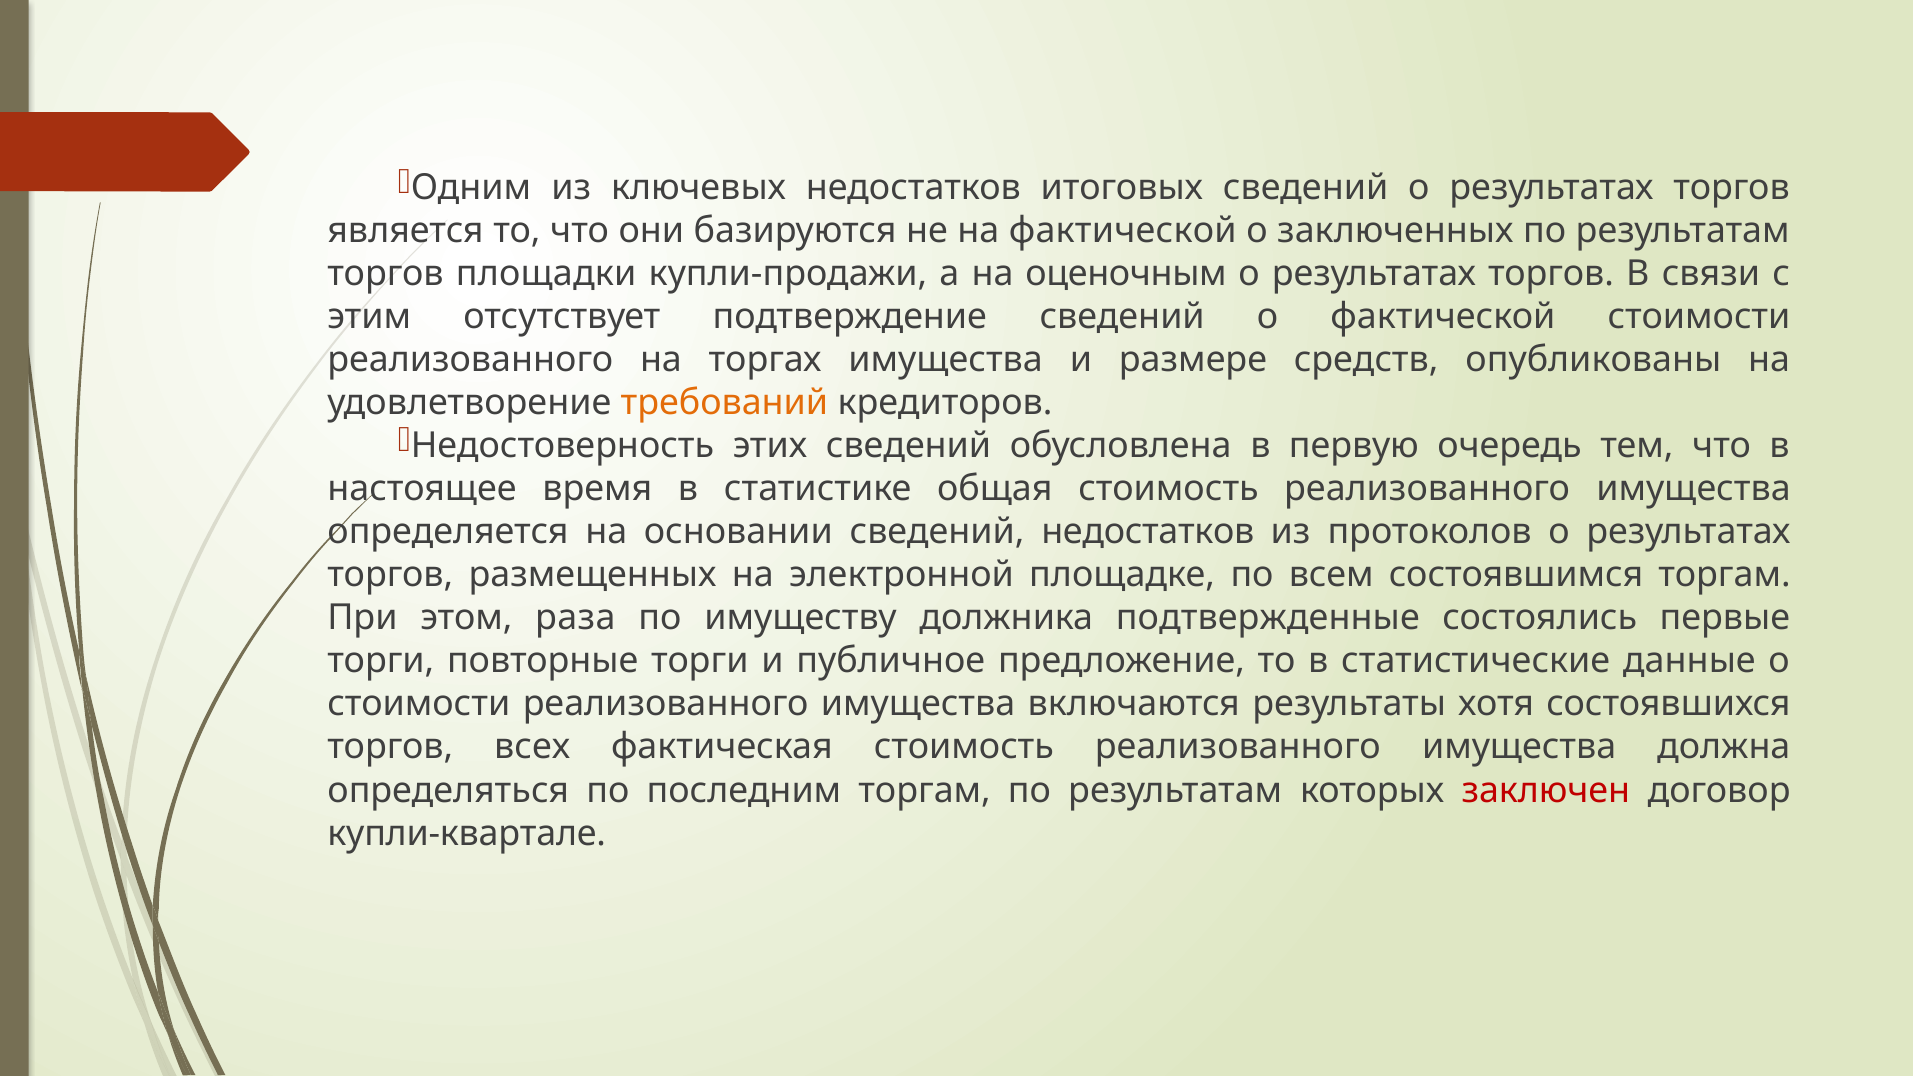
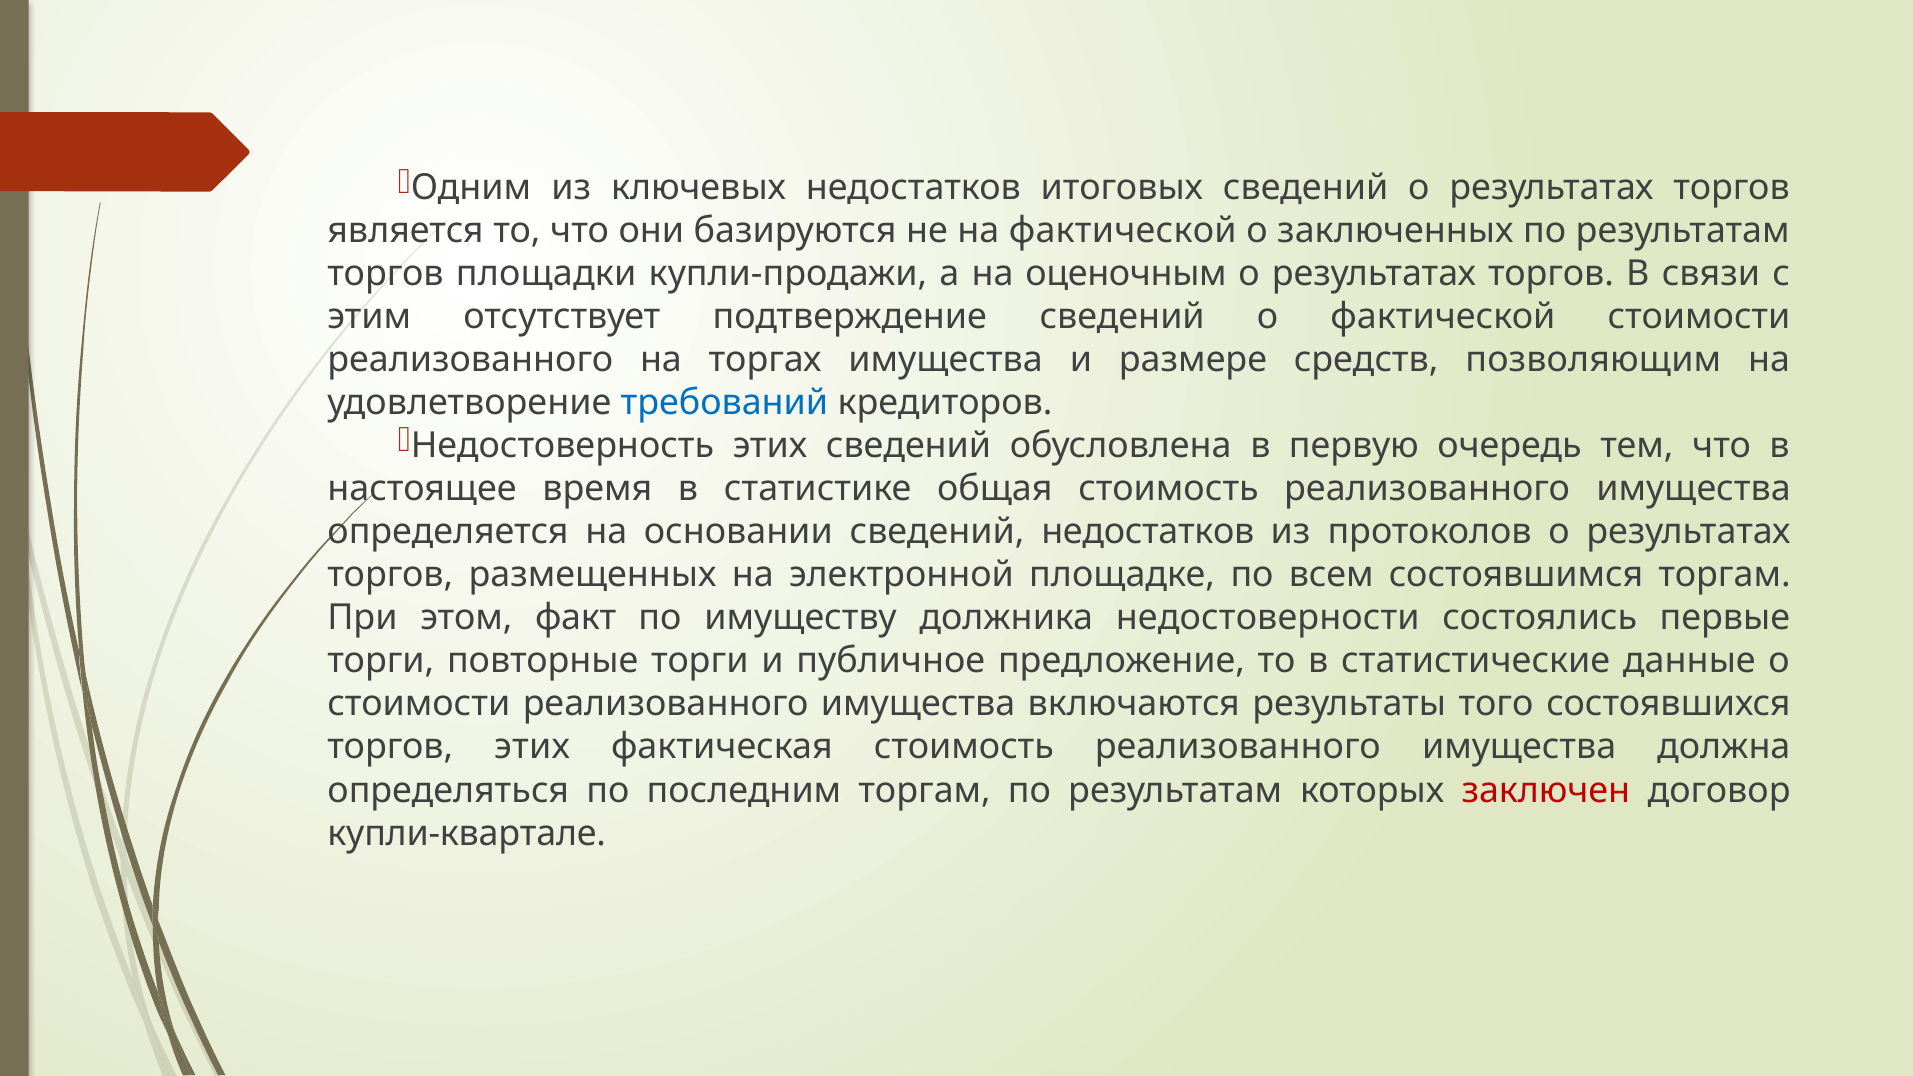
опубликованы: опубликованы -> позволяющим
требований colour: orange -> blue
раза: раза -> факт
подтвержденные: подтвержденные -> недостоверности
хотя: хотя -> того
торгов всех: всех -> этих
